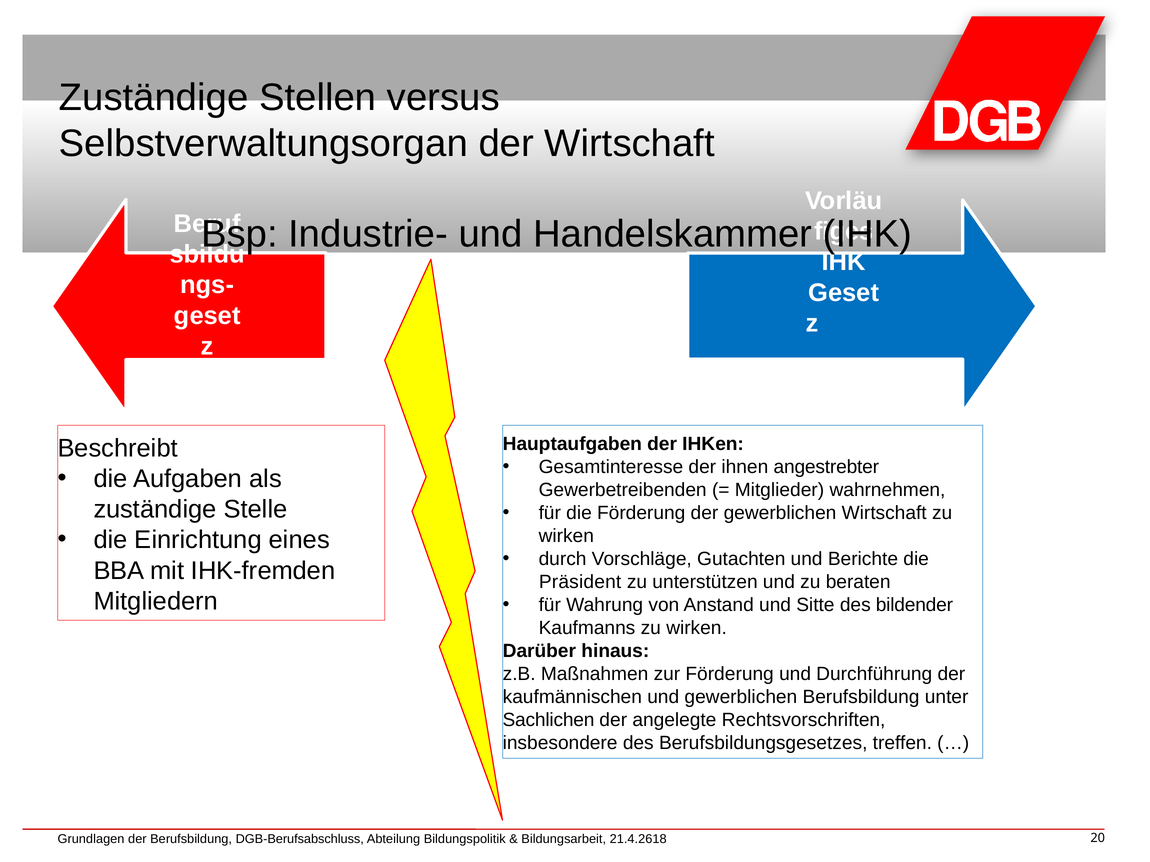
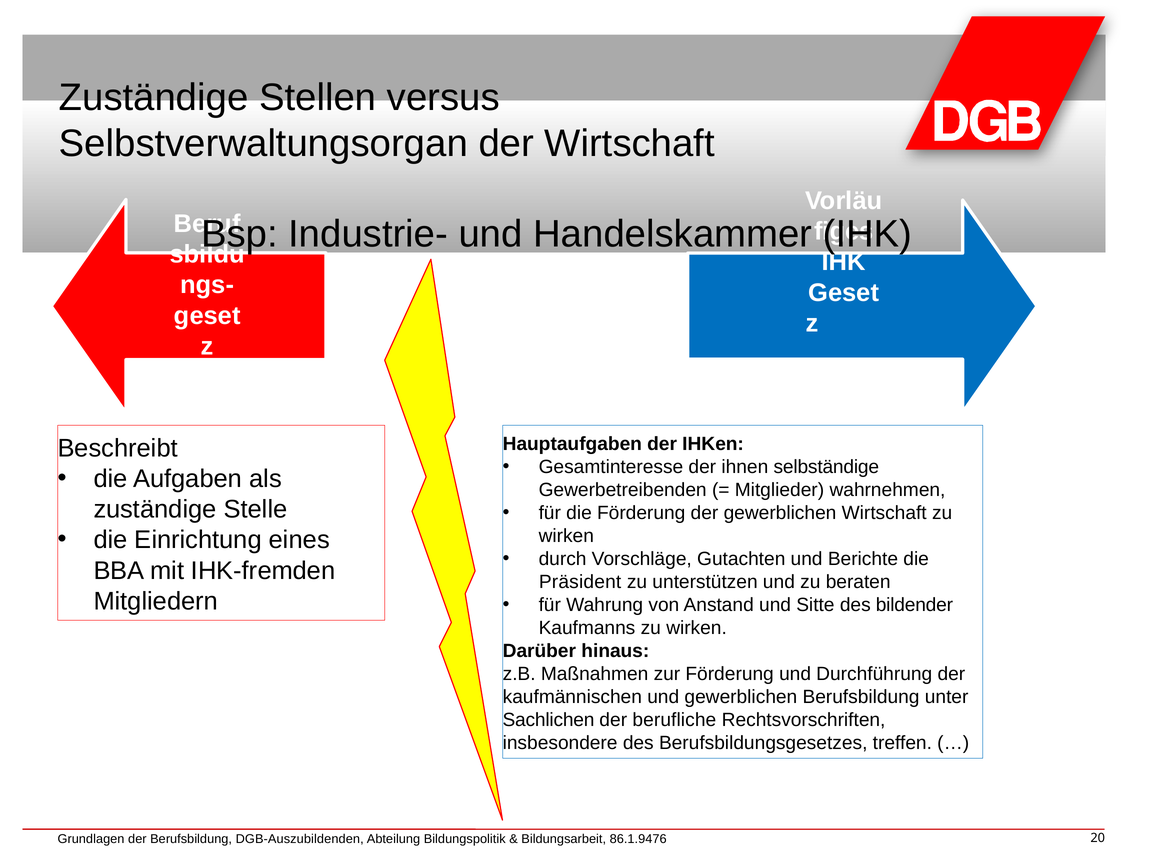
angestrebter: angestrebter -> selbständige
angelegte: angelegte -> berufliche
DGB-Berufsabschluss: DGB-Berufsabschluss -> DGB-Auszubildenden
21.4.2618: 21.4.2618 -> 86.1.9476
